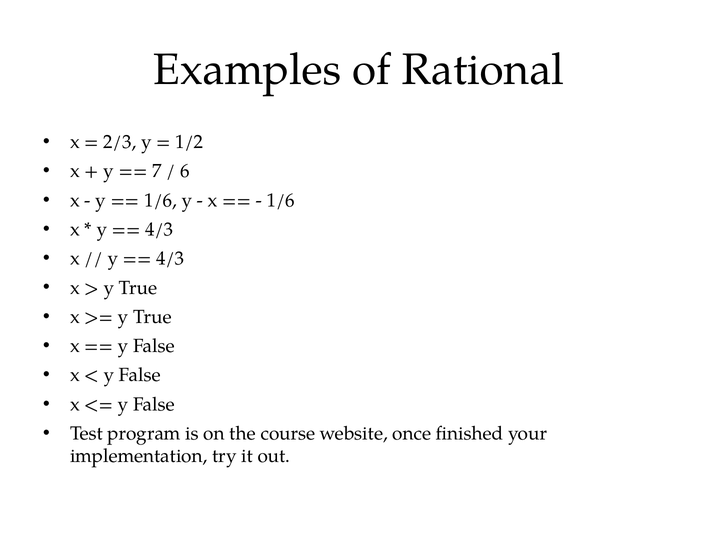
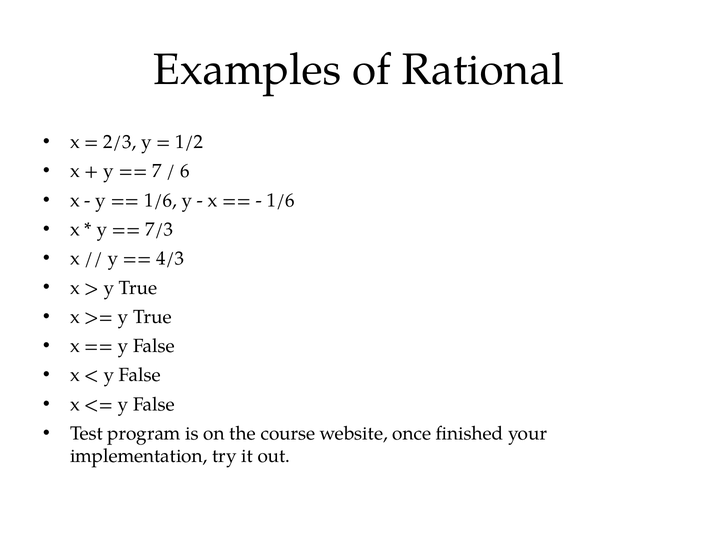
4/3 at (159, 229): 4/3 -> 7/3
